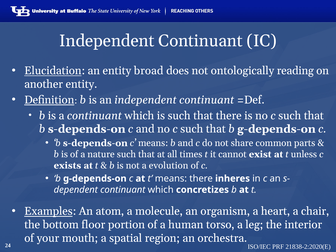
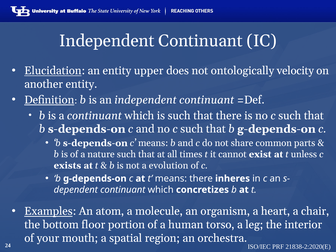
broad: broad -> upper
reading: reading -> velocity
